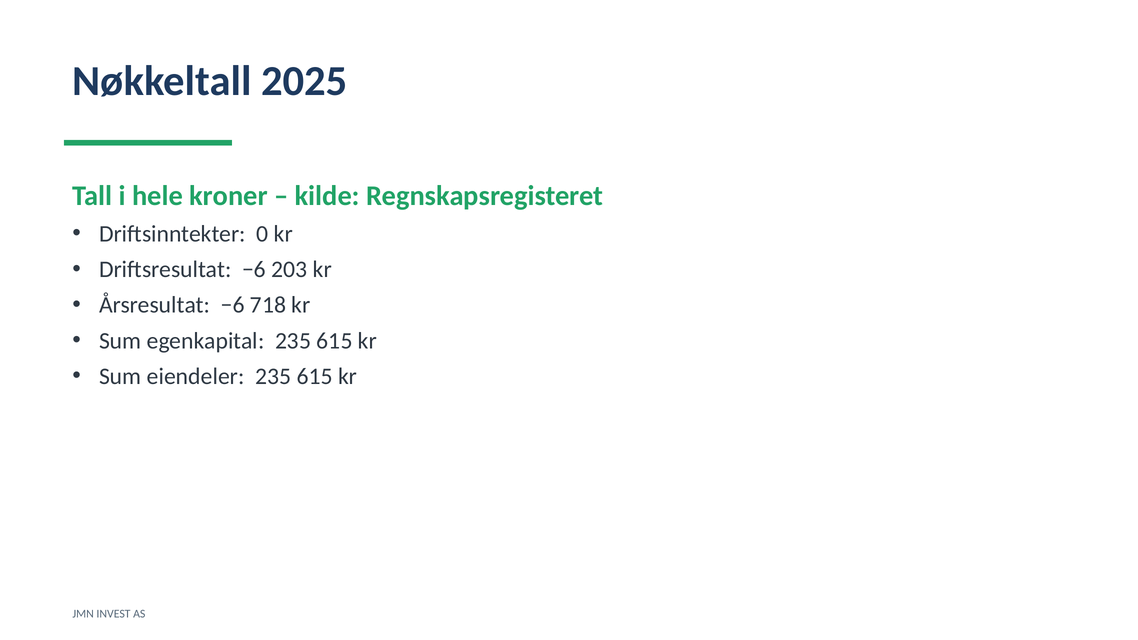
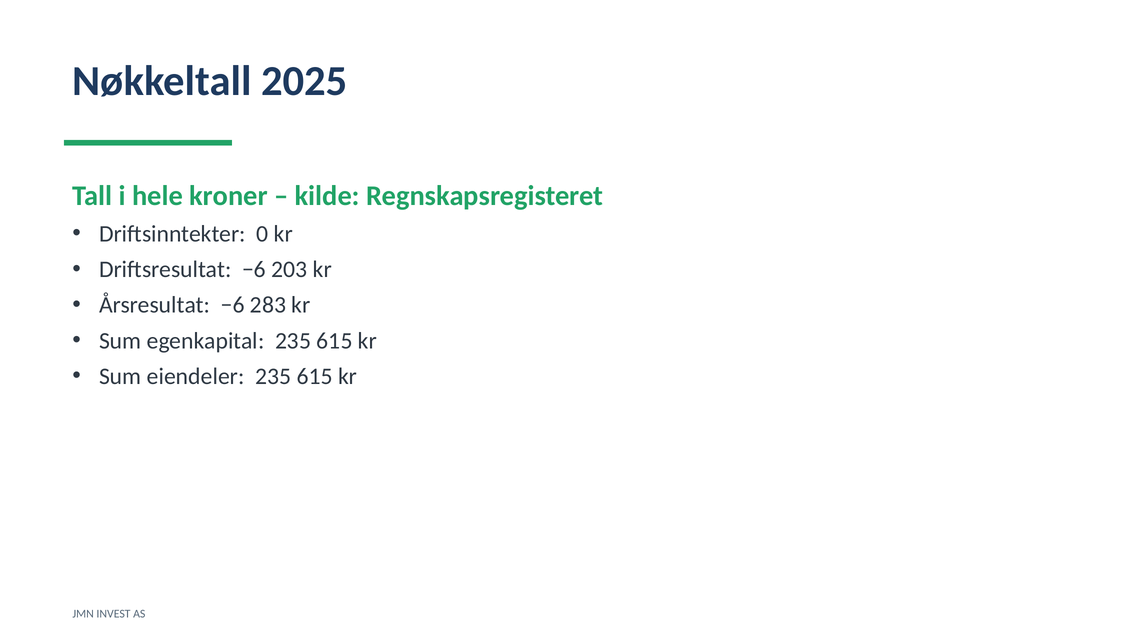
718: 718 -> 283
